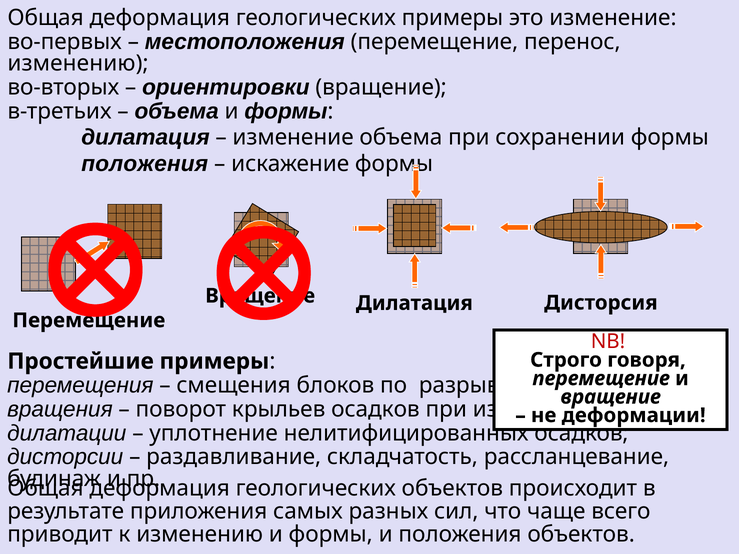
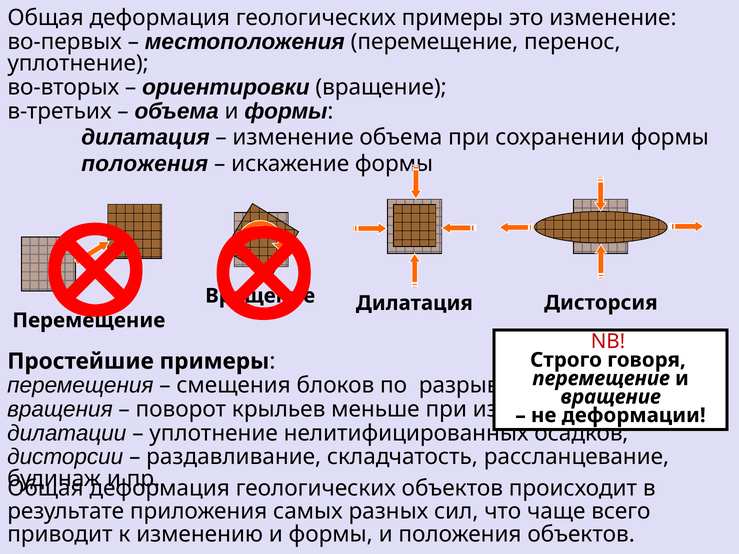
изменению at (78, 63): изменению -> уплотнение
крыльев осадков: осадков -> меньше
